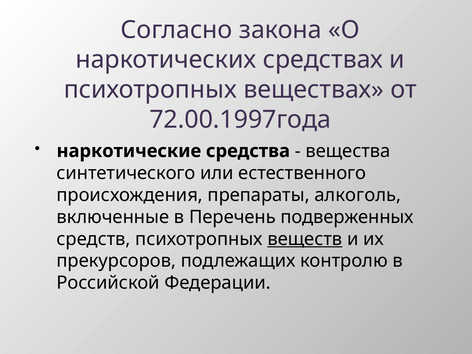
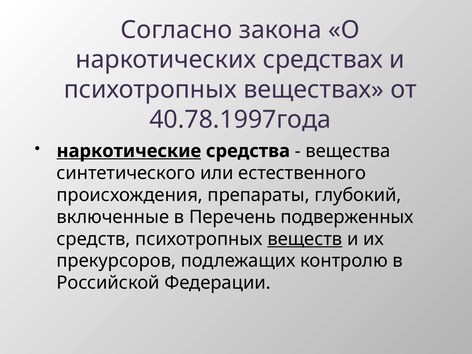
72.00.1997года: 72.00.1997года -> 40.78.1997года
наркотические underline: none -> present
алкоголь: алкоголь -> глубокий
